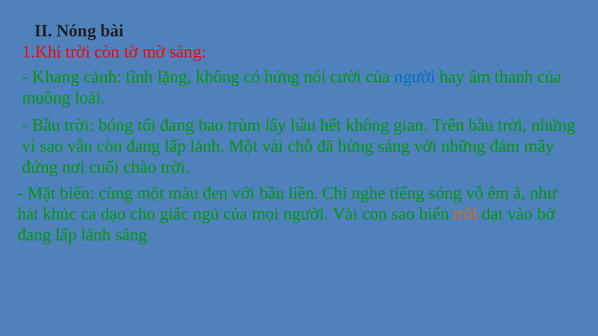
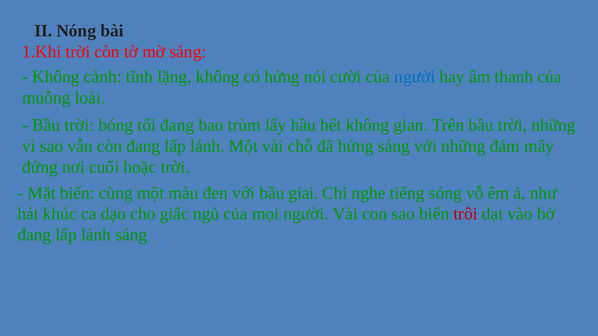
Khang at (56, 77): Khang -> Không
chào: chào -> hoặc
liền: liền -> giai
trôi colour: orange -> red
